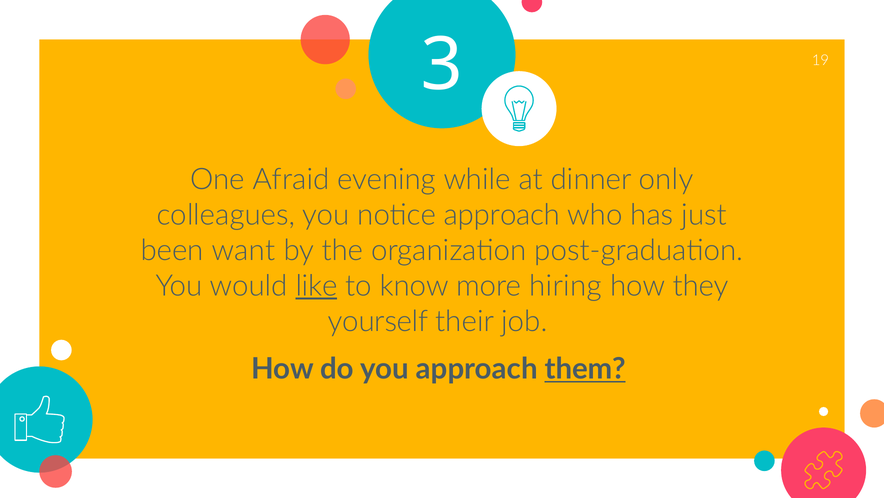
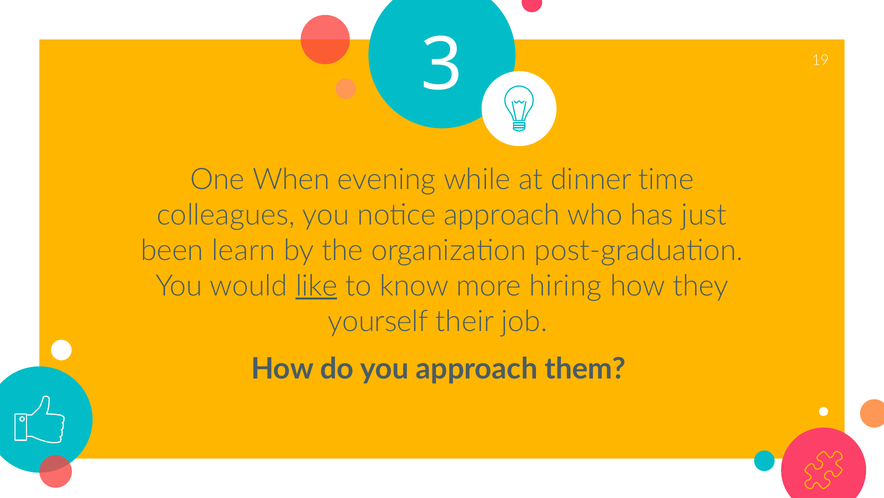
Afraid: Afraid -> When
only: only -> time
want: want -> learn
them underline: present -> none
